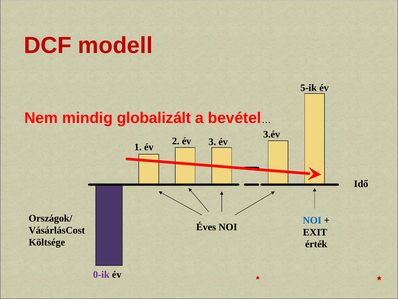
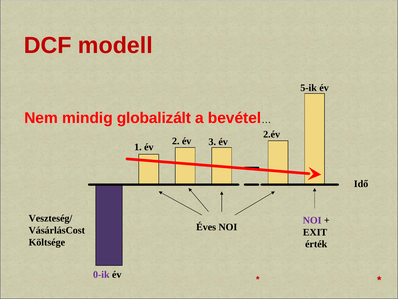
3.év: 3.év -> 2.év
Országok/: Országok/ -> Veszteség/
NOI at (312, 220) colour: blue -> purple
